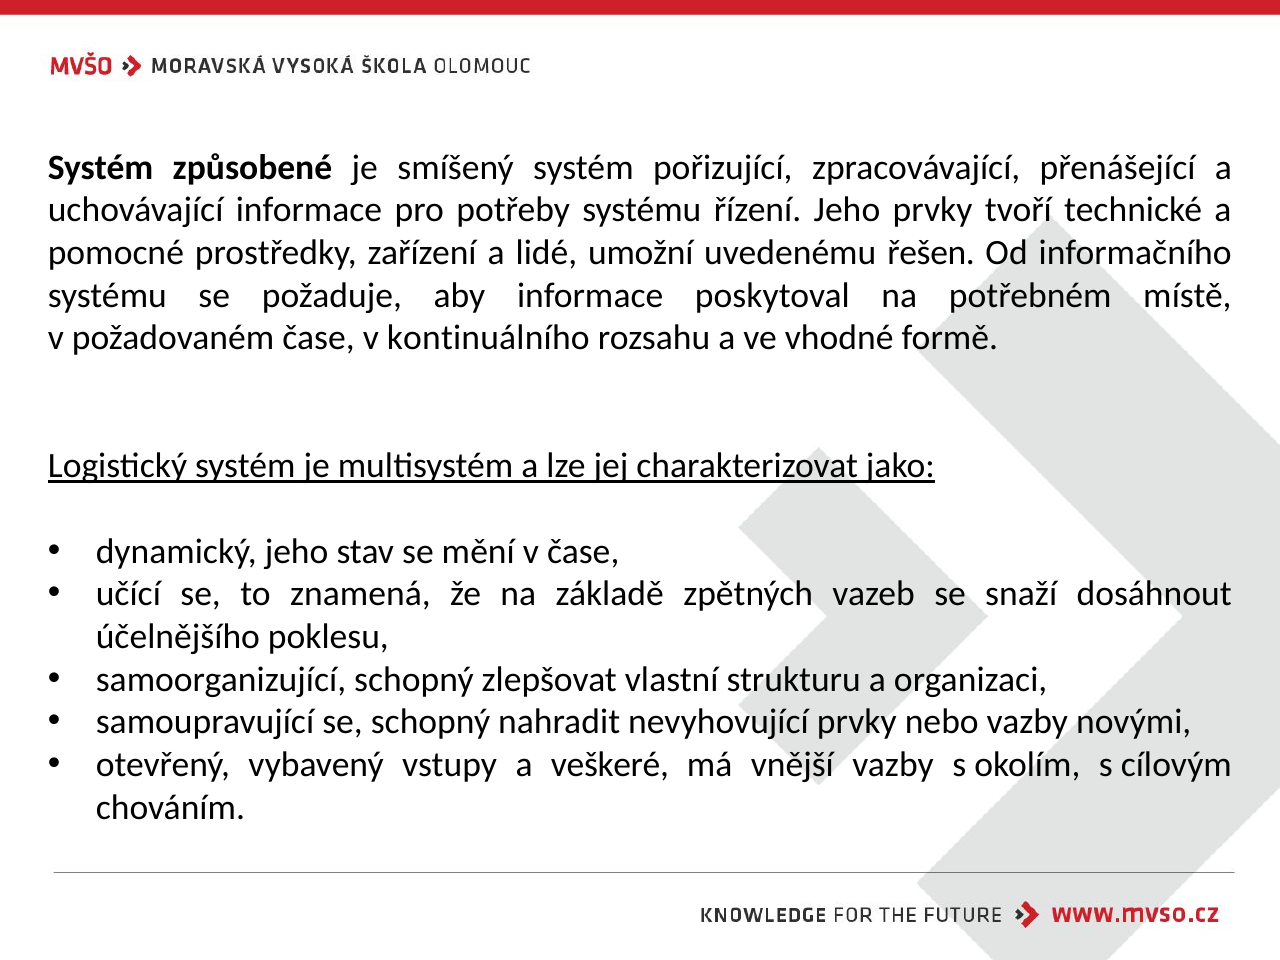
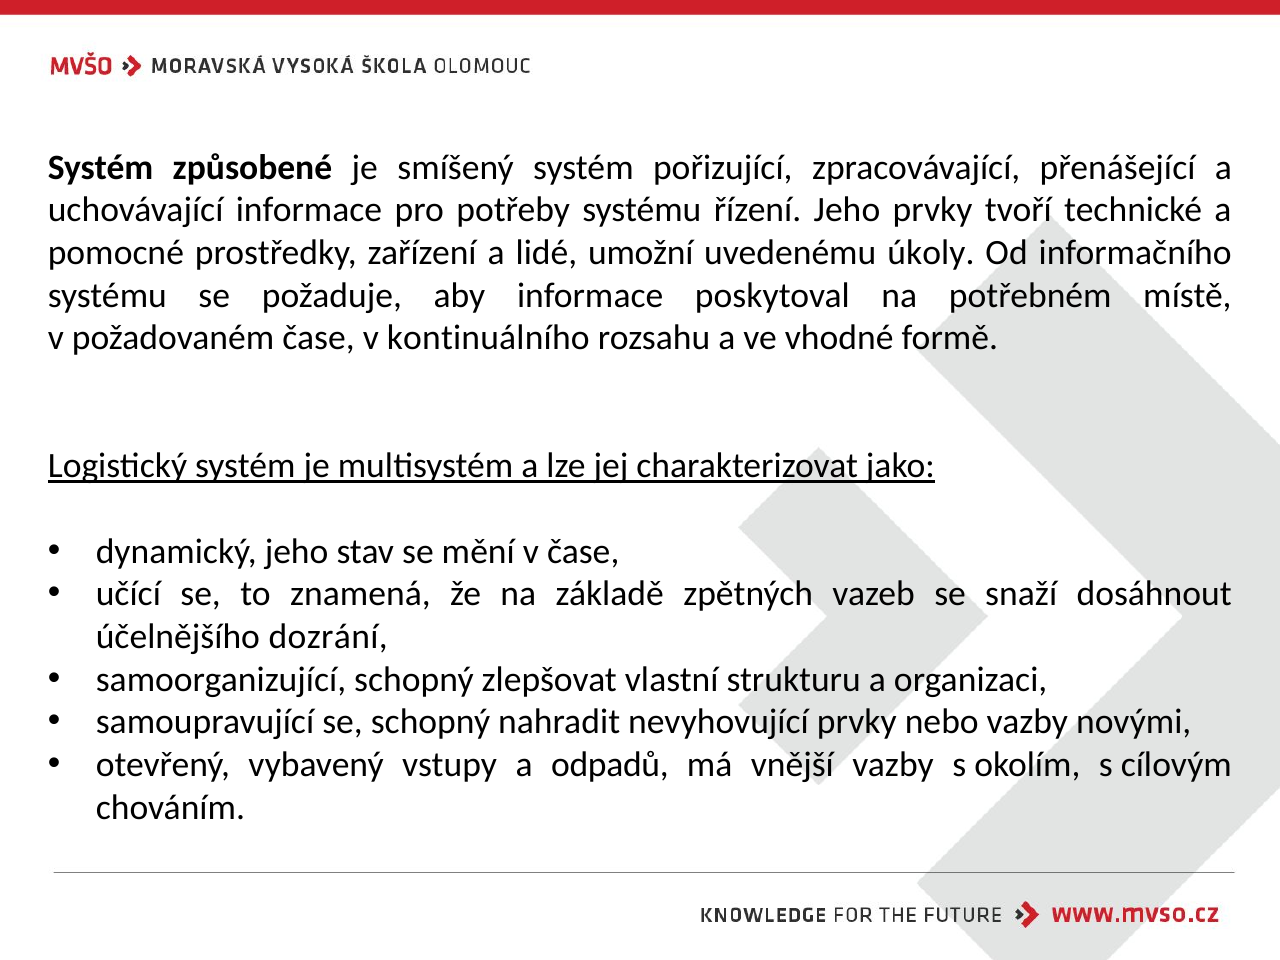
řešen: řešen -> úkoly
poklesu: poklesu -> dozrání
veškeré: veškeré -> odpadů
